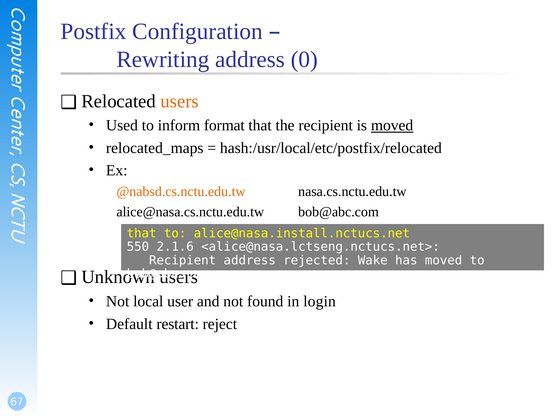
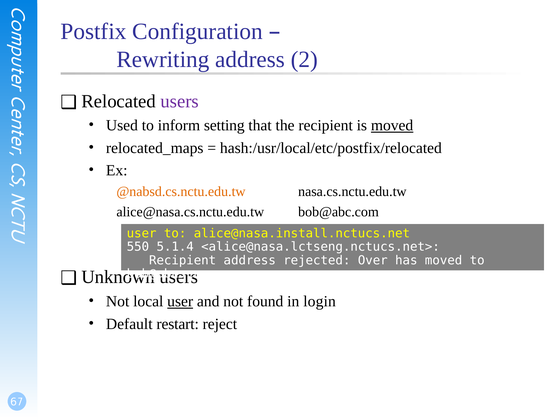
0: 0 -> 2
users at (180, 101) colour: orange -> purple
format: format -> setting
that at (142, 233): that -> user
2.1.6: 2.1.6 -> 5.1.4
Wake: Wake -> Over
user at (180, 301) underline: none -> present
